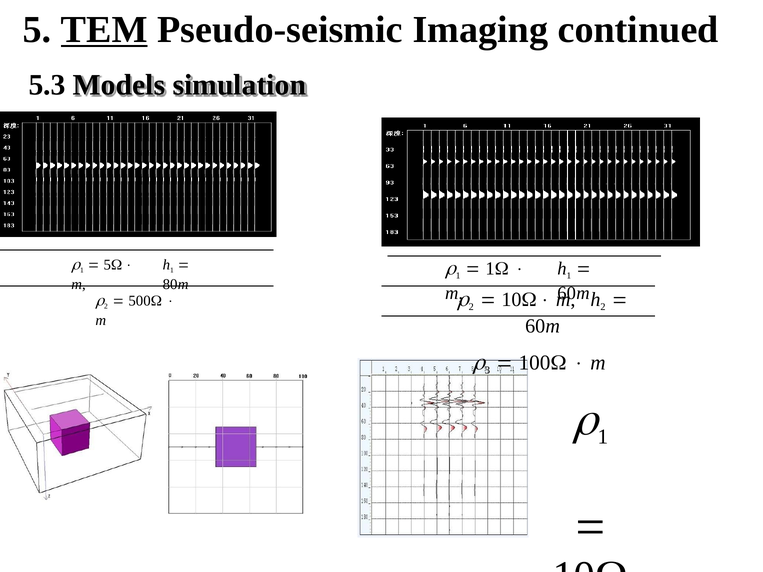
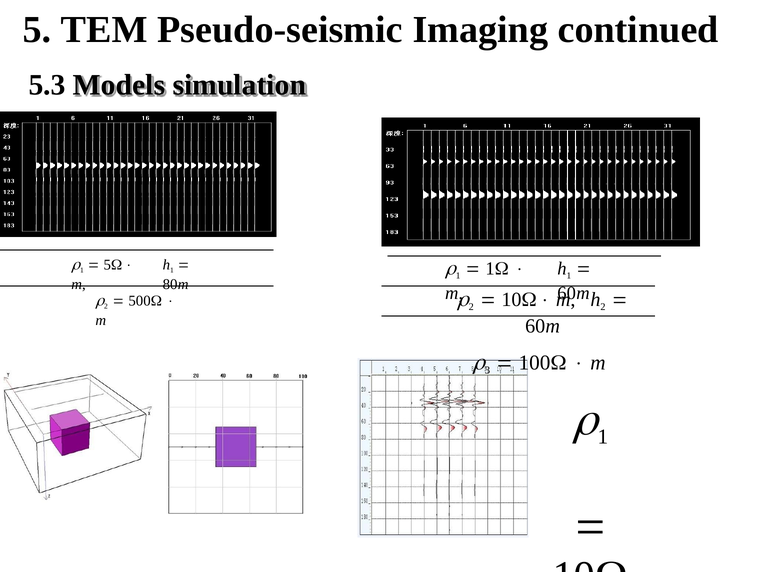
TEM underline: present -> none
